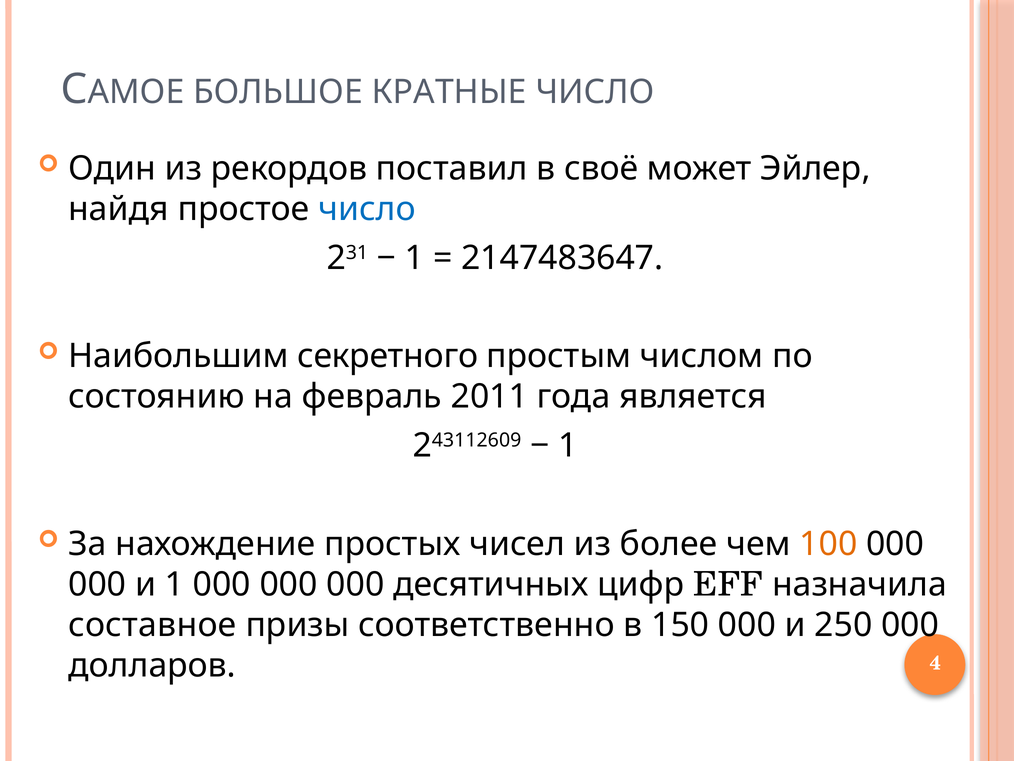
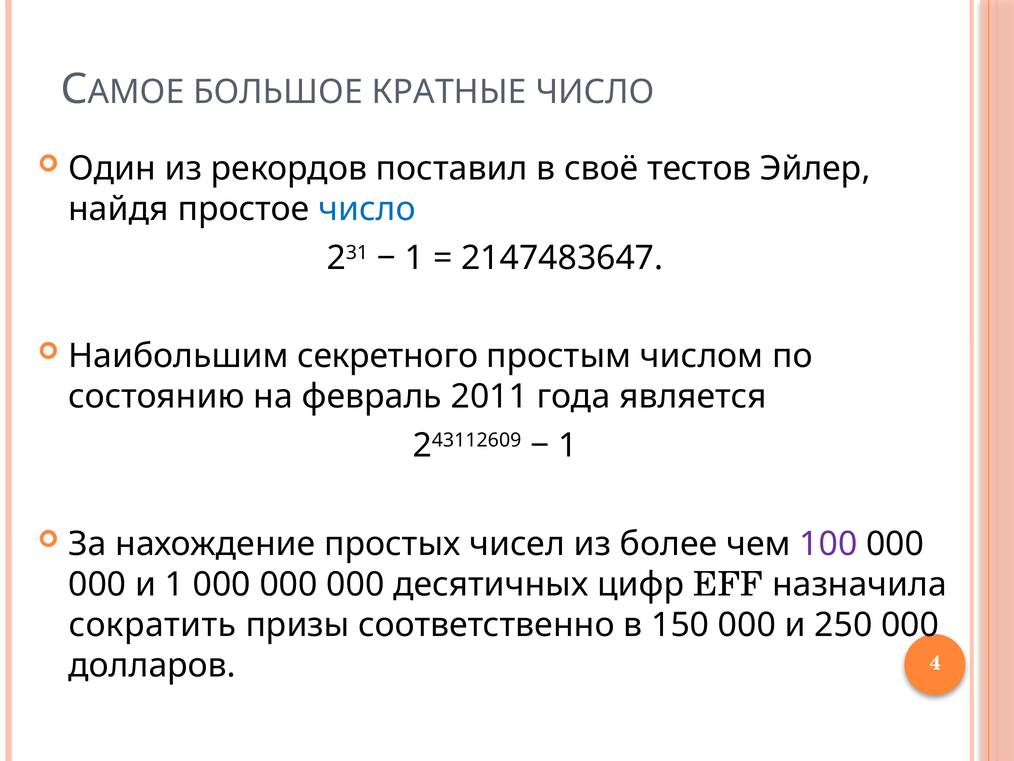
может: может -> тестов
100 colour: orange -> purple
составное: составное -> сократить
